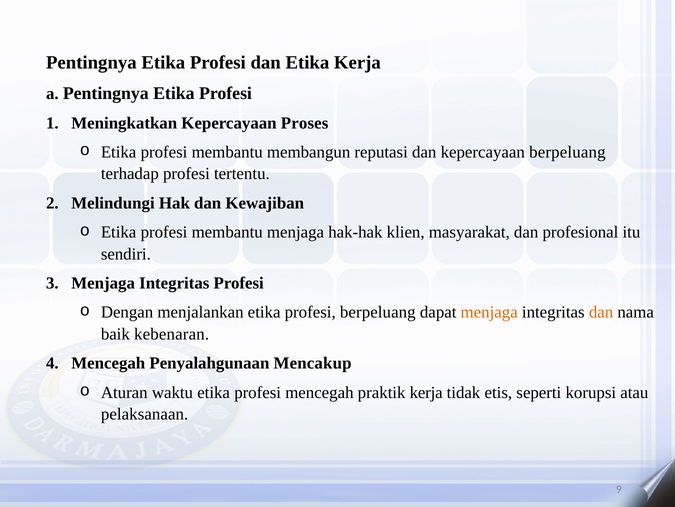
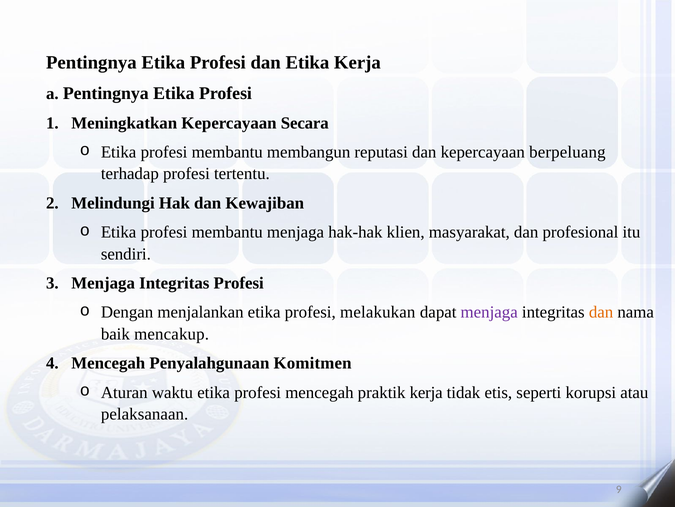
Proses: Proses -> Secara
profesi berpeluang: berpeluang -> melakukan
menjaga at (489, 312) colour: orange -> purple
kebenaran: kebenaran -> mencakup
Mencakup: Mencakup -> Komitmen
